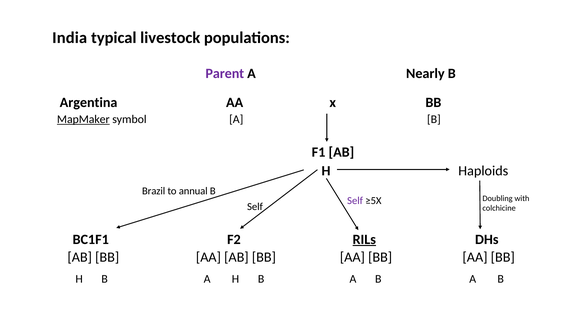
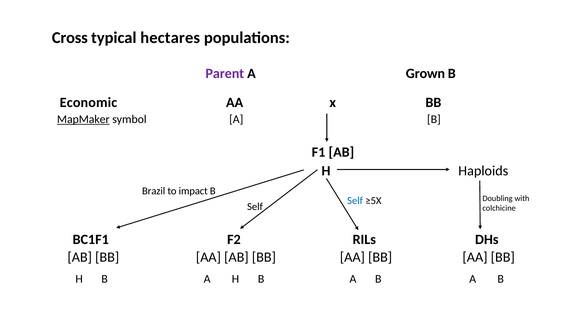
India: India -> Cross
livestock: livestock -> hectares
Nearly: Nearly -> Grown
Argentina: Argentina -> Economic
annual: annual -> impact
Self at (355, 201) colour: purple -> blue
RILs underline: present -> none
